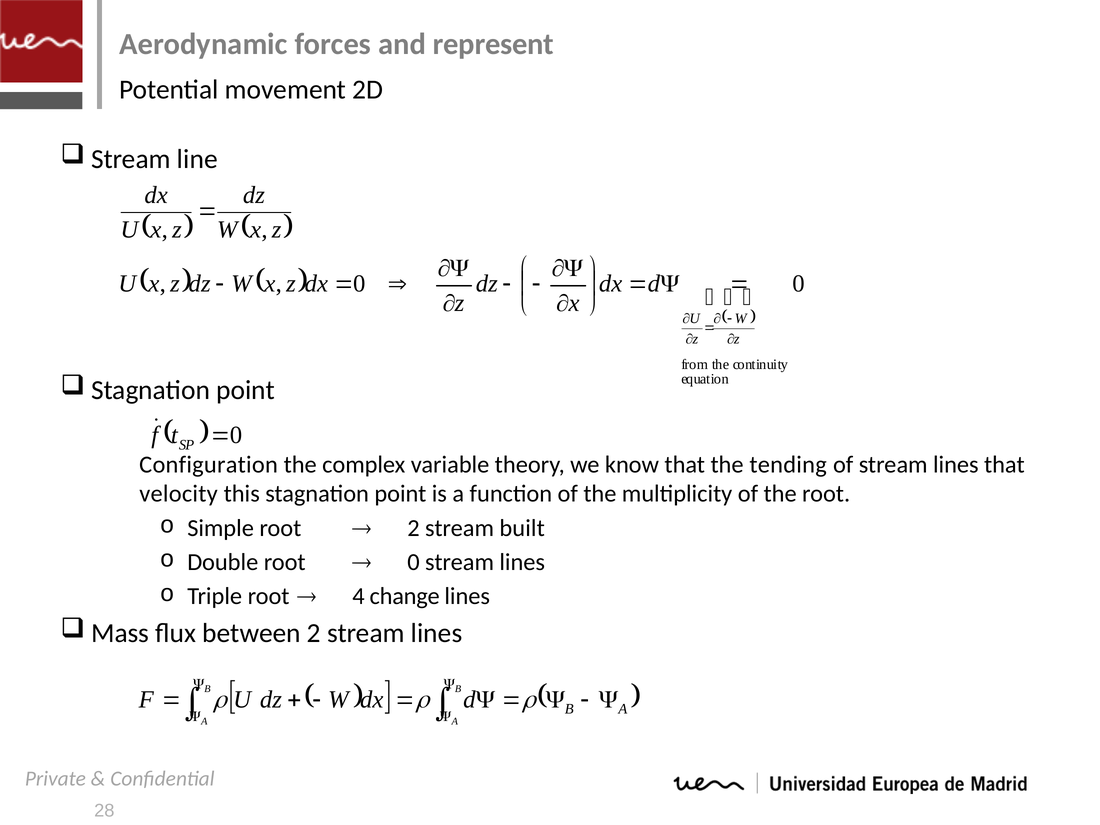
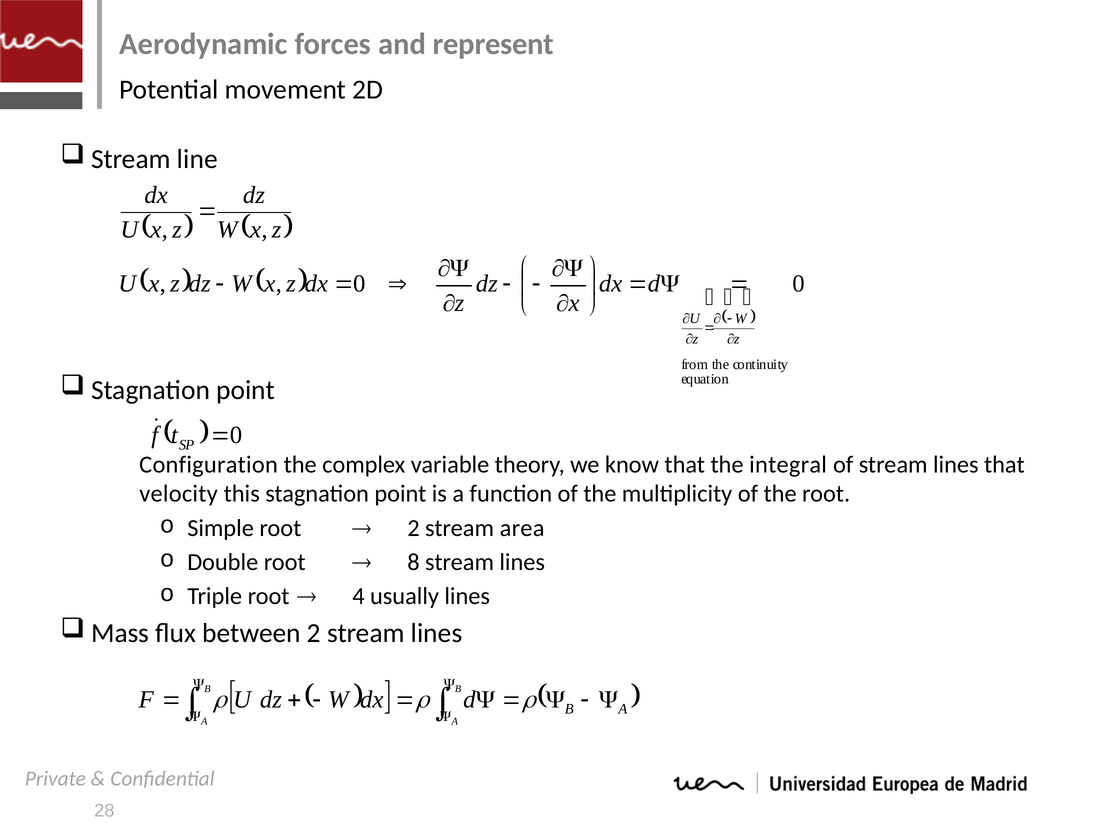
tending: tending -> integral
built: built -> area
0 at (413, 562): 0 -> 8
change: change -> usually
